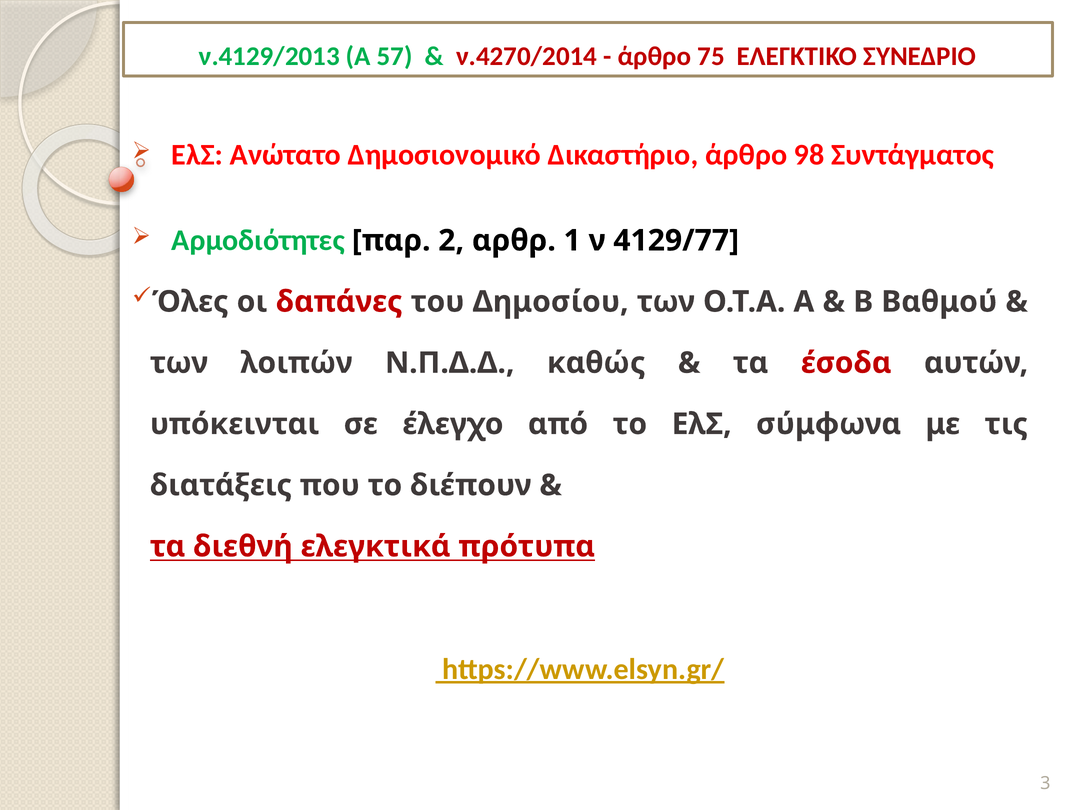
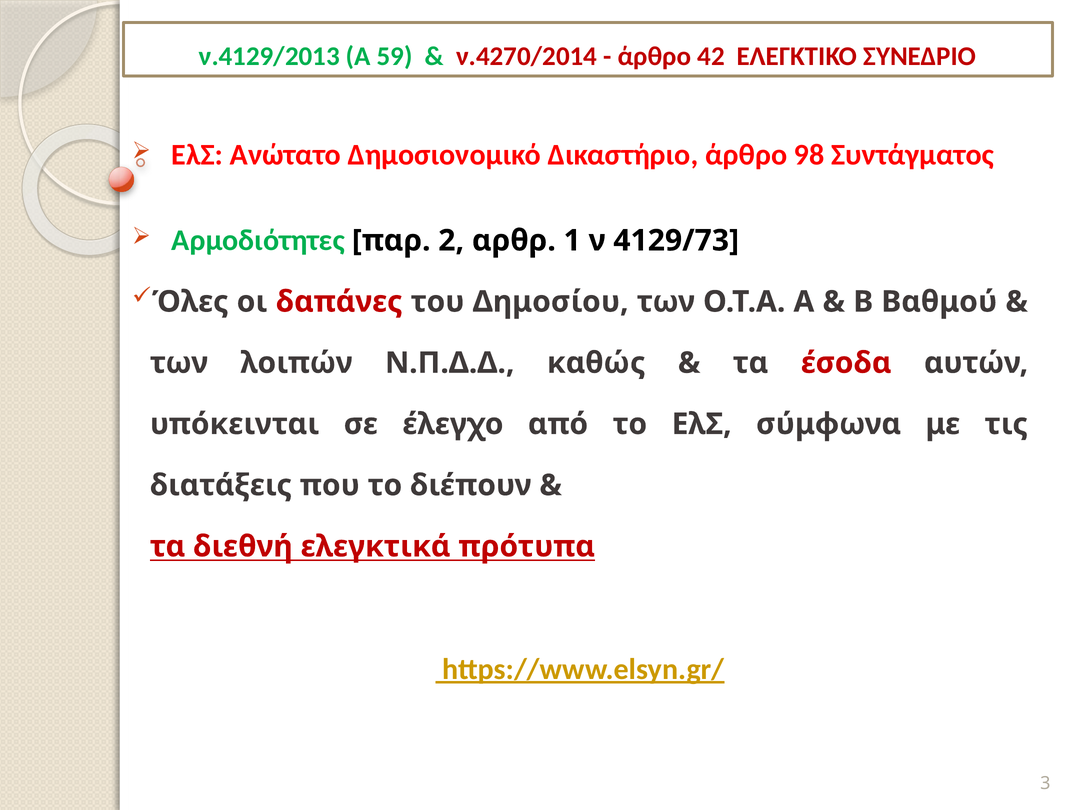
57: 57 -> 59
75: 75 -> 42
4129/77: 4129/77 -> 4129/73
